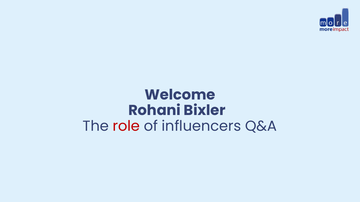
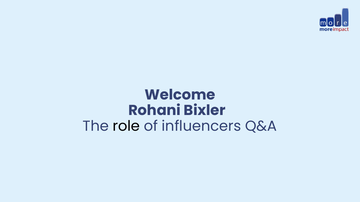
role colour: red -> black
